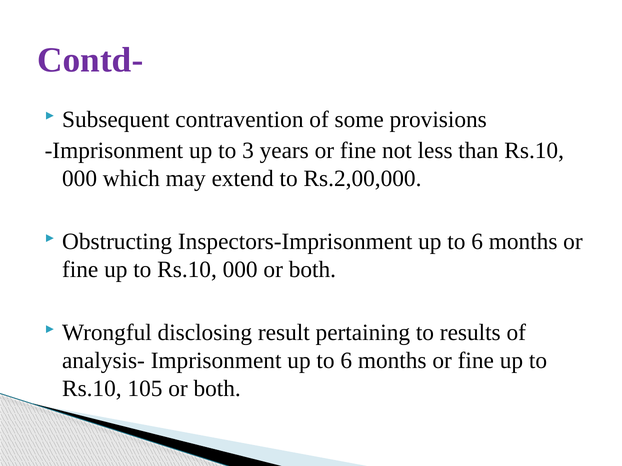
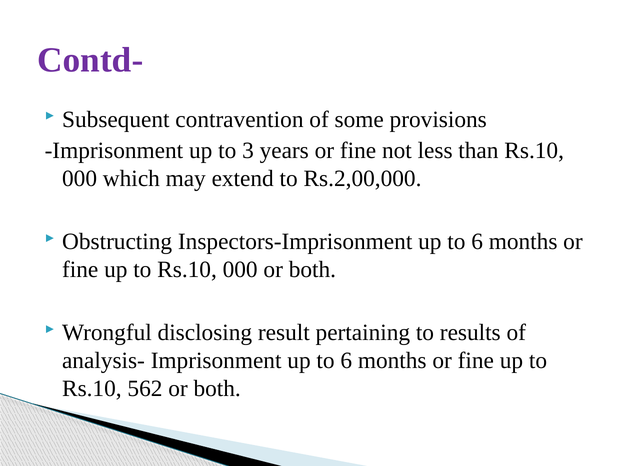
105: 105 -> 562
